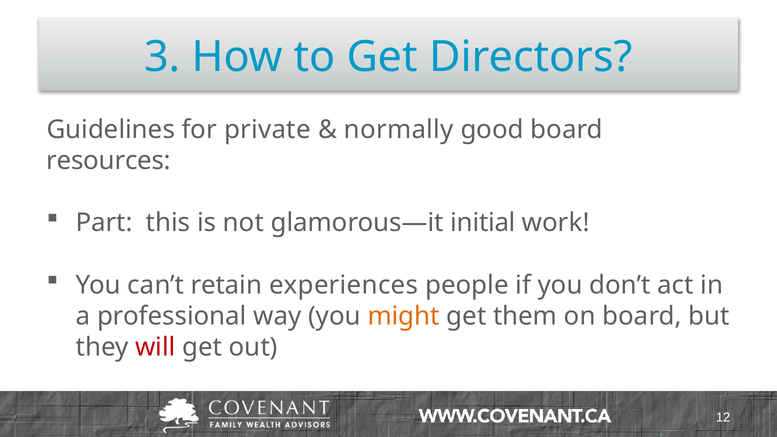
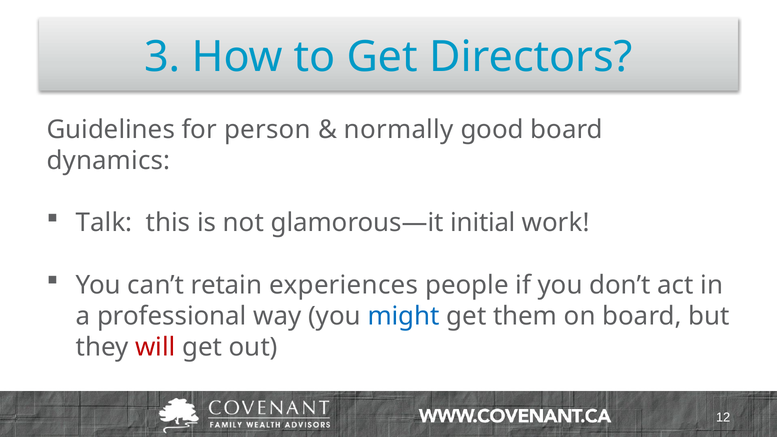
private: private -> person
resources: resources -> dynamics
Part: Part -> Talk
might colour: orange -> blue
